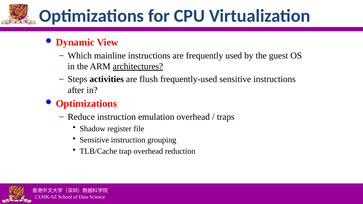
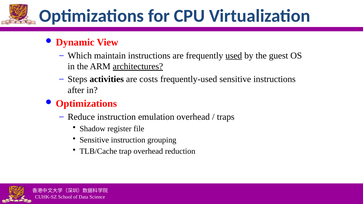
mainline: mainline -> maintain
used underline: none -> present
flush: flush -> costs
